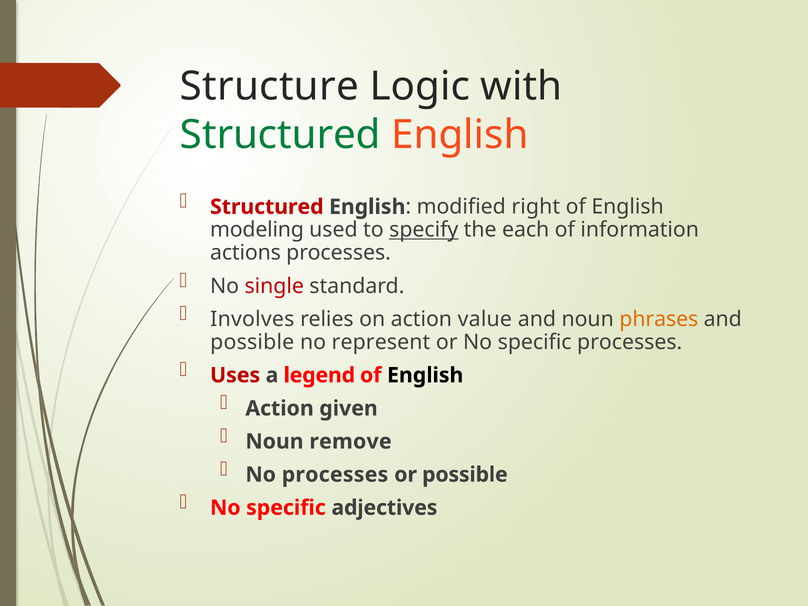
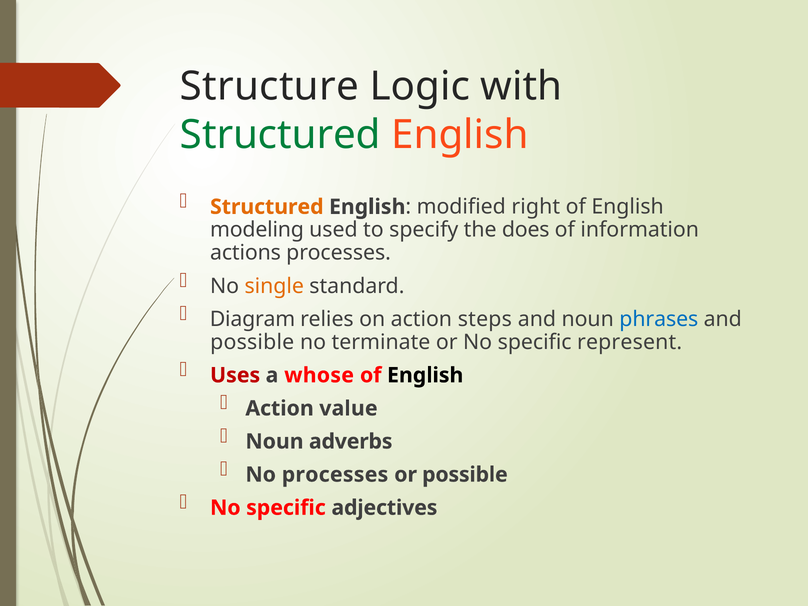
Structured at (267, 207) colour: red -> orange
specify underline: present -> none
each: each -> does
single colour: red -> orange
Involves: Involves -> Diagram
value: value -> steps
phrases colour: orange -> blue
represent: represent -> terminate
specific processes: processes -> represent
legend: legend -> whose
given: given -> value
remove: remove -> adverbs
